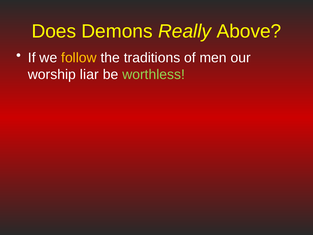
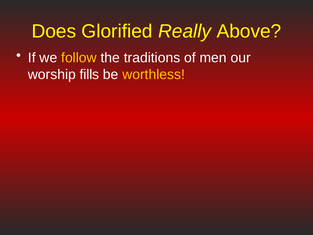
Demons: Demons -> Glorified
liar: liar -> fills
worthless colour: light green -> yellow
